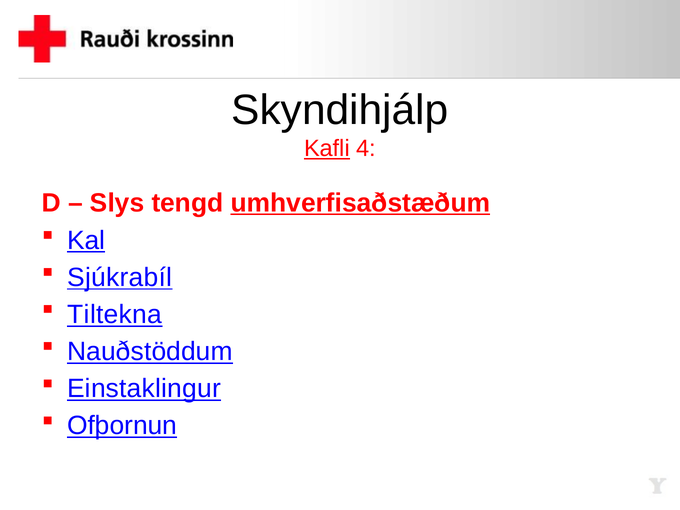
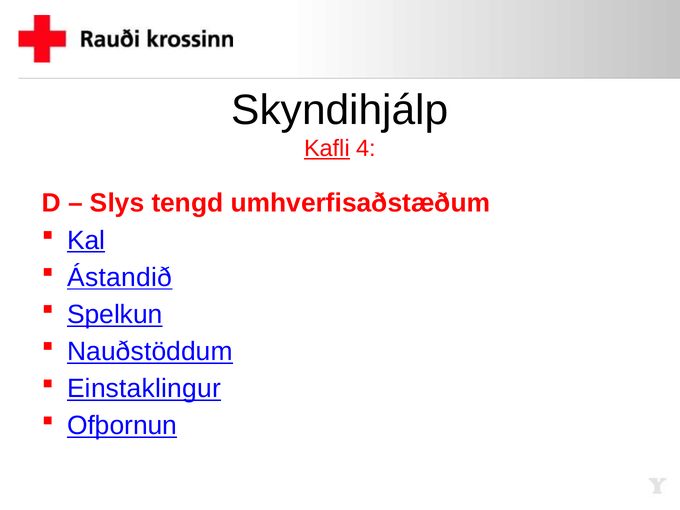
umhverfisaðstæðum underline: present -> none
Sjúkrabíl: Sjúkrabíl -> Ástandið
Tiltekna: Tiltekna -> Spelkun
